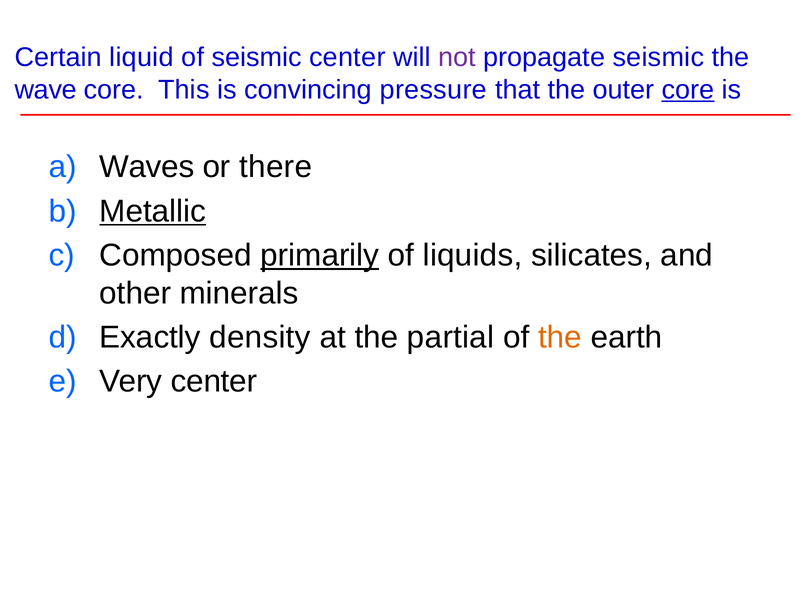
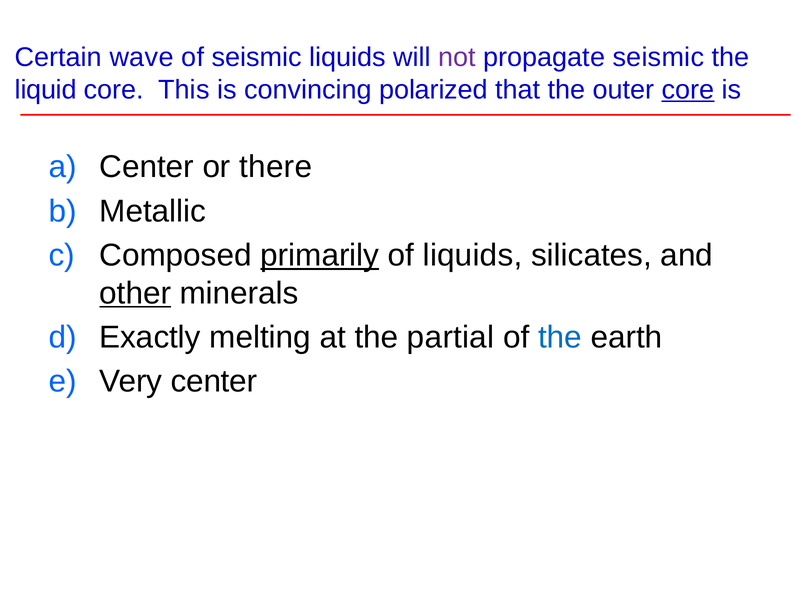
liquid: liquid -> wave
seismic center: center -> liquids
wave: wave -> liquid
pressure: pressure -> polarized
Waves at (147, 167): Waves -> Center
Metallic underline: present -> none
other underline: none -> present
density: density -> melting
the at (560, 338) colour: orange -> blue
